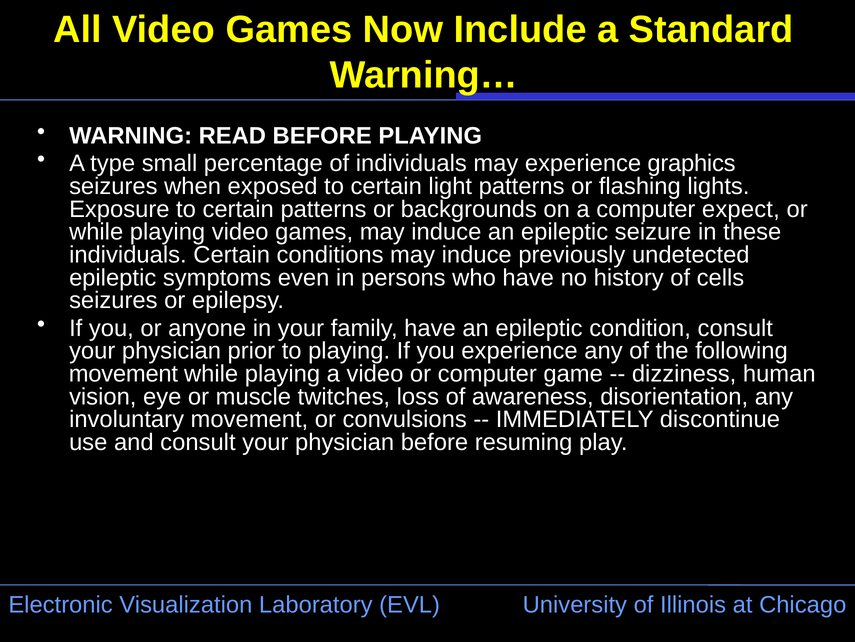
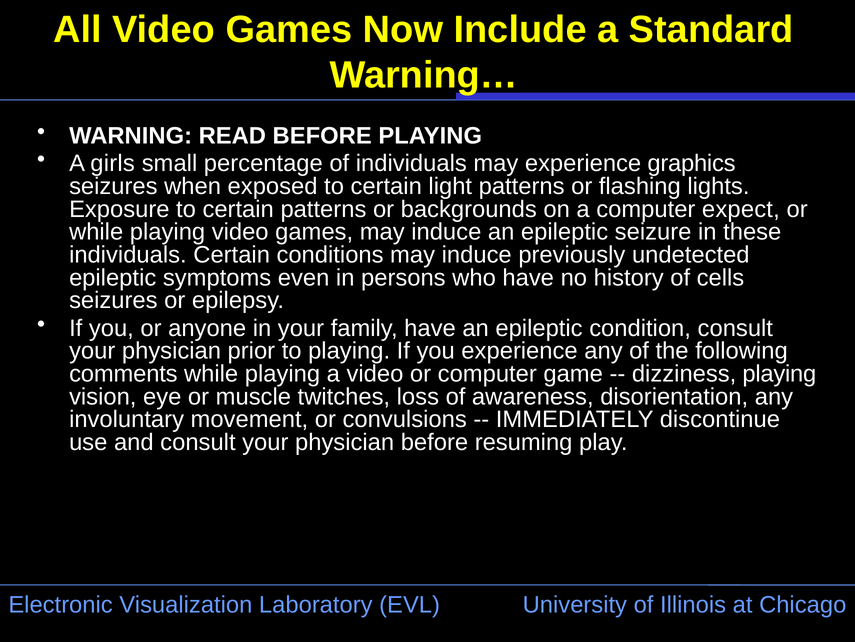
type: type -> girls
movement at (123, 374): movement -> comments
dizziness human: human -> playing
